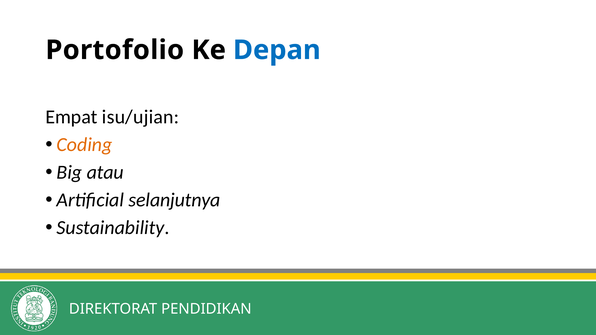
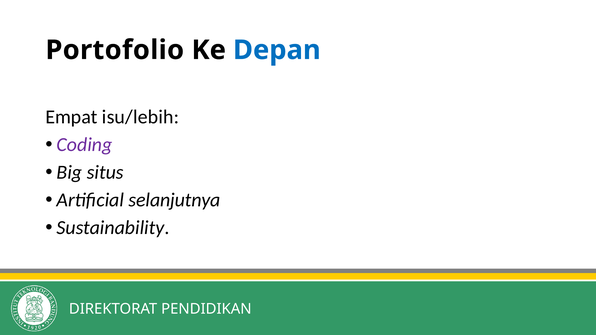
isu/ujian: isu/ujian -> isu/lebih
Coding colour: orange -> purple
atau: atau -> situs
